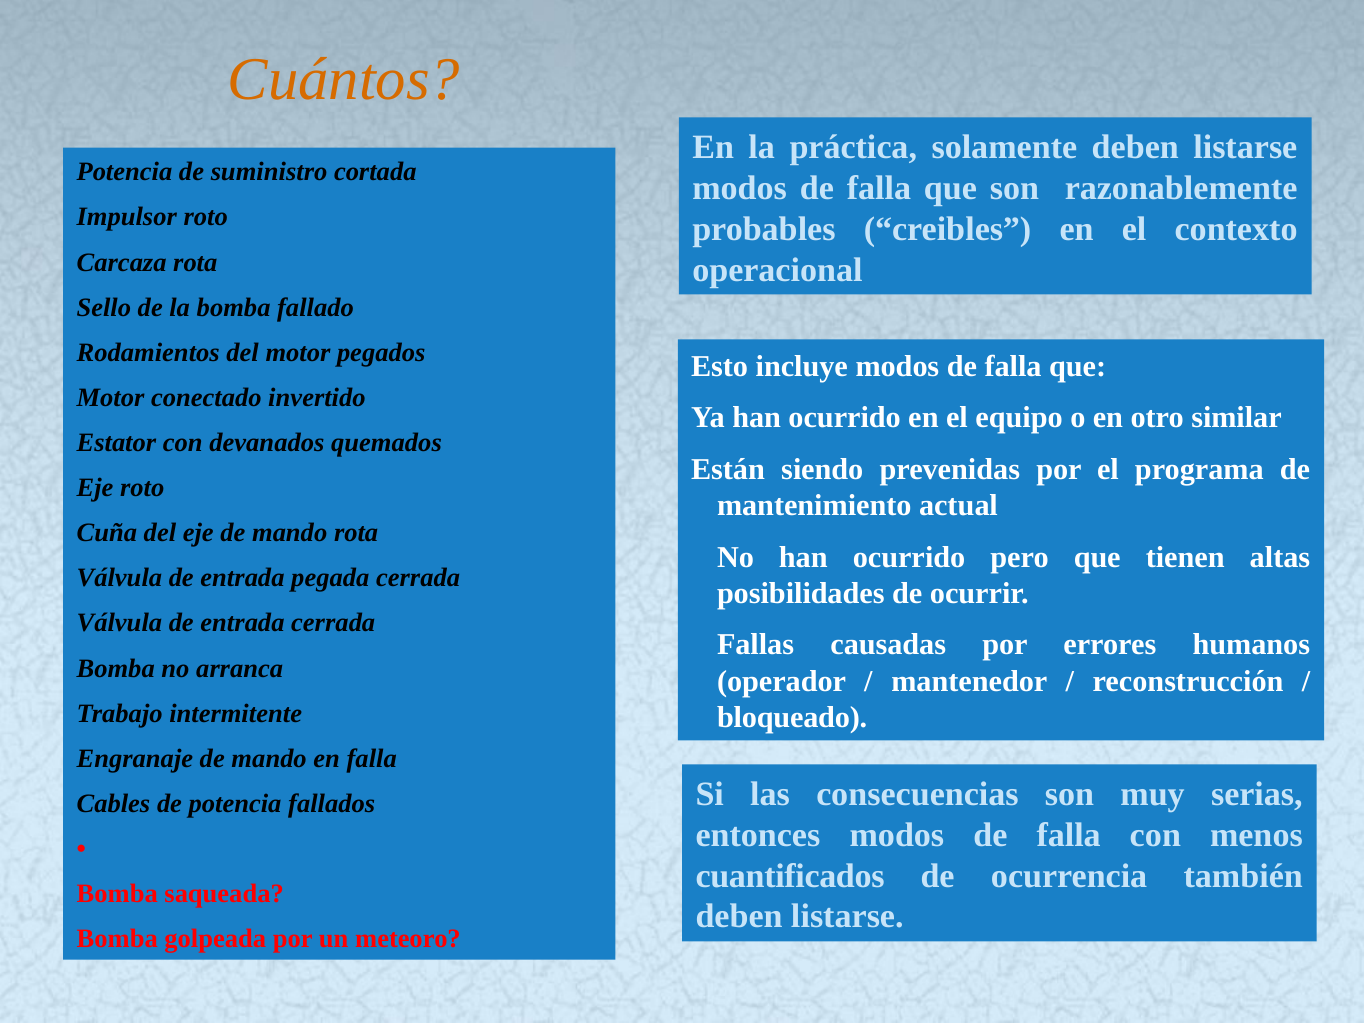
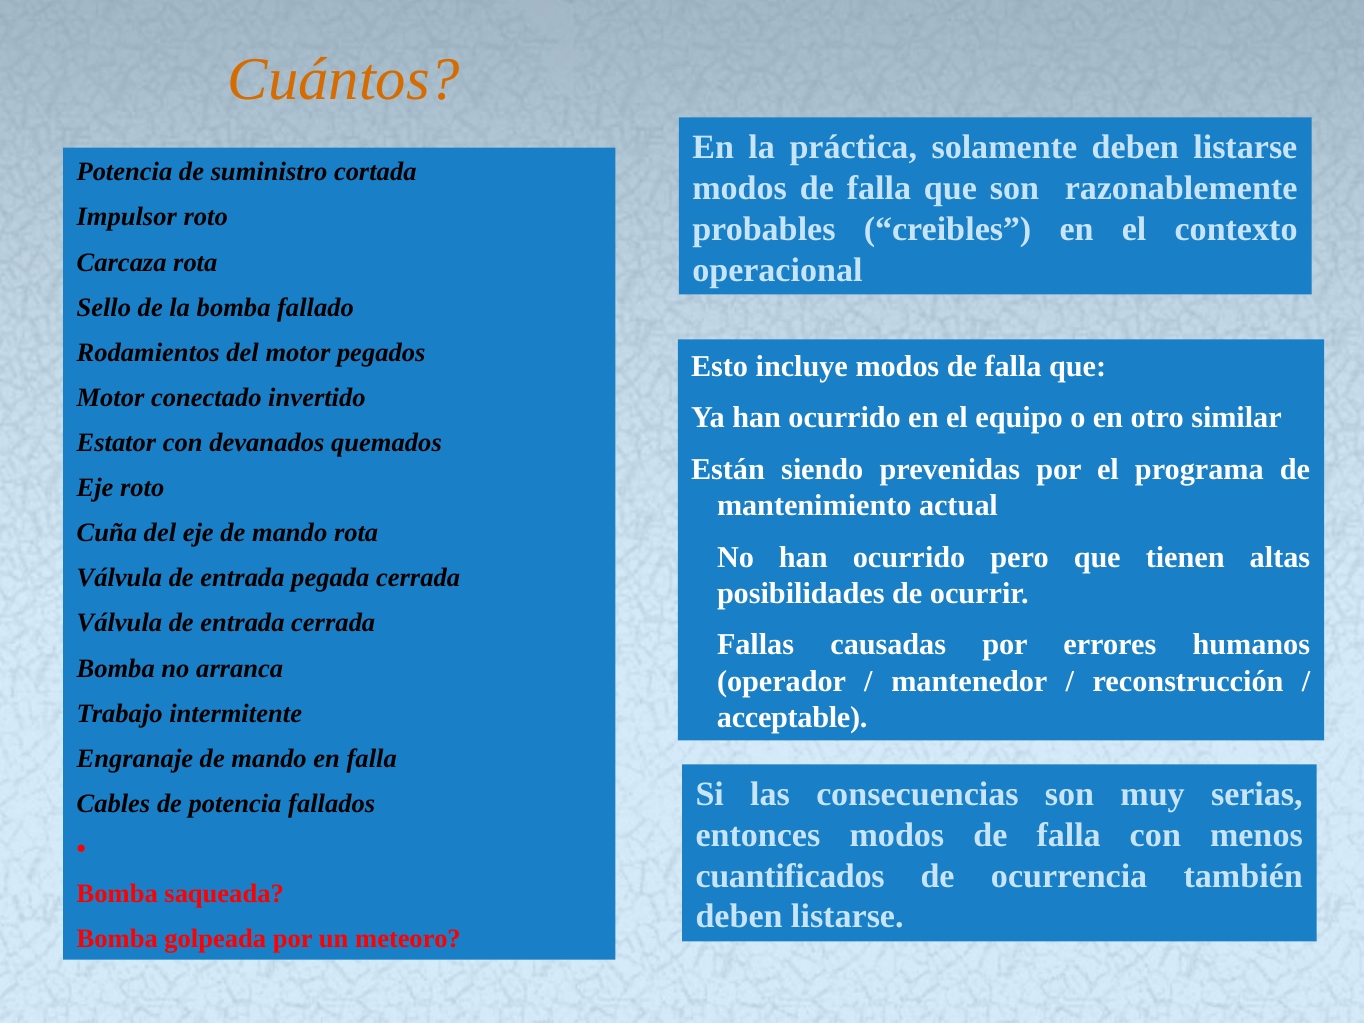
bloqueado: bloqueado -> acceptable
